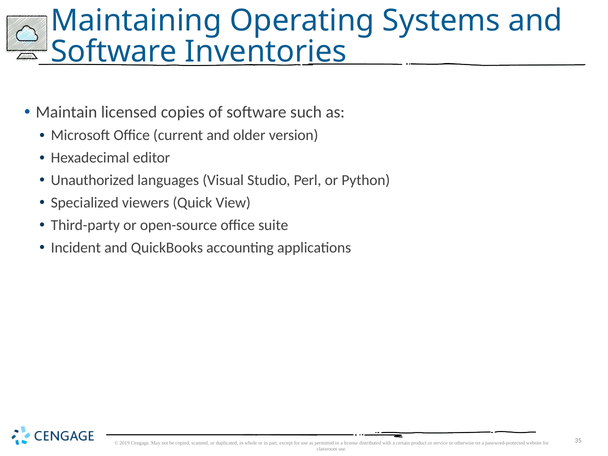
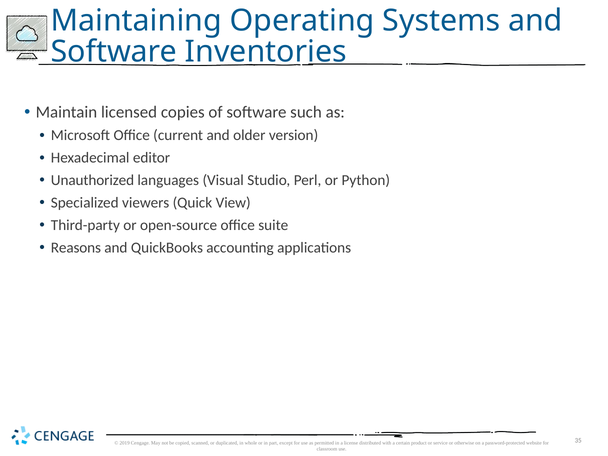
Incident: Incident -> Reasons
